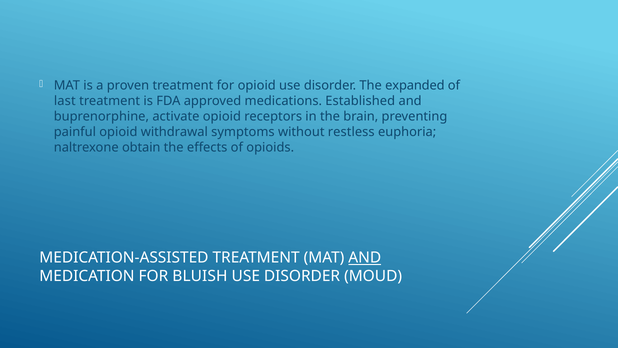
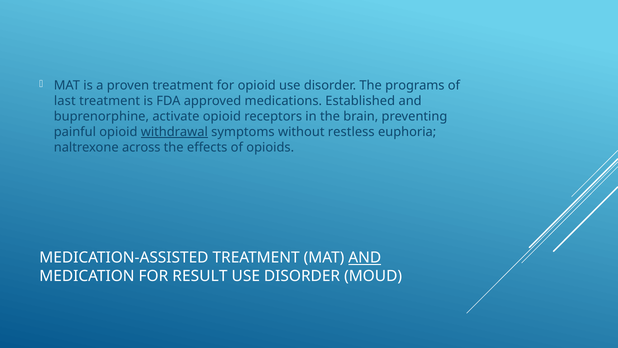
expanded: expanded -> programs
withdrawal underline: none -> present
obtain: obtain -> across
BLUISH: BLUISH -> RESULT
